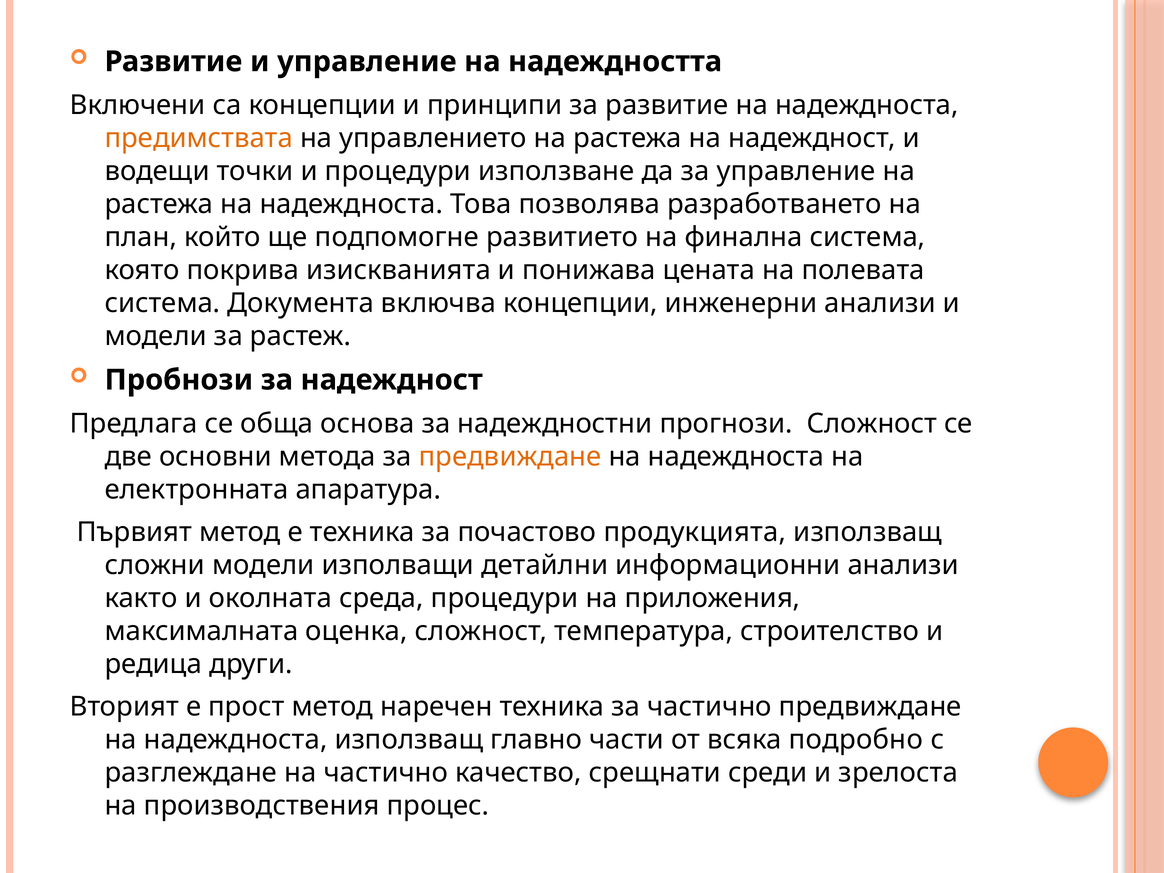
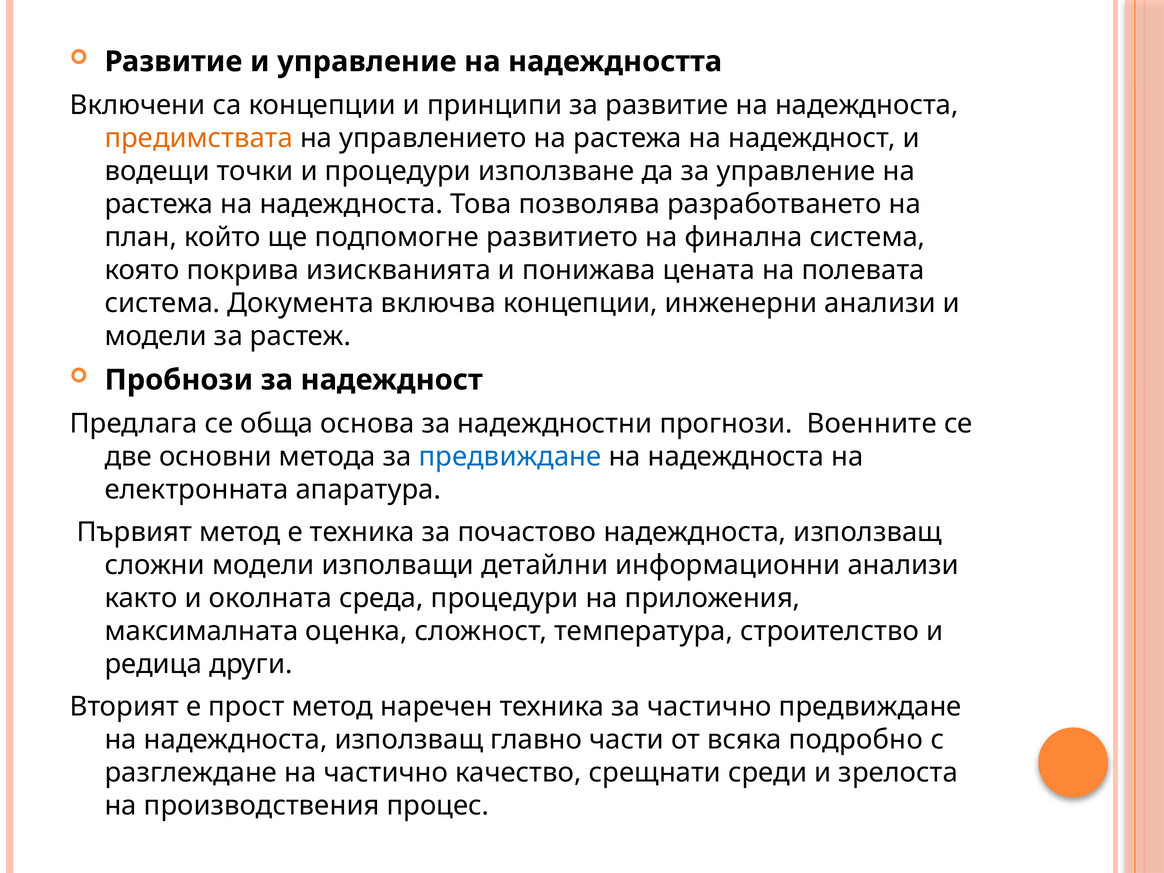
прогнози Сложност: Сложност -> Военните
предвиждане at (510, 456) colour: orange -> blue
почастово продукцията: продукцията -> надеждноста
